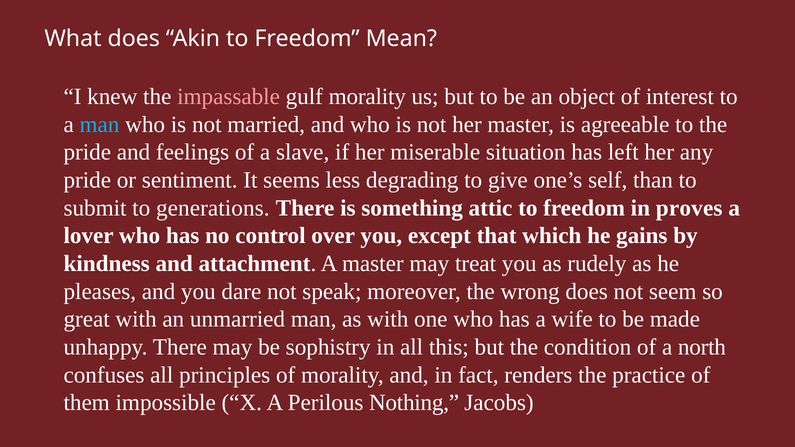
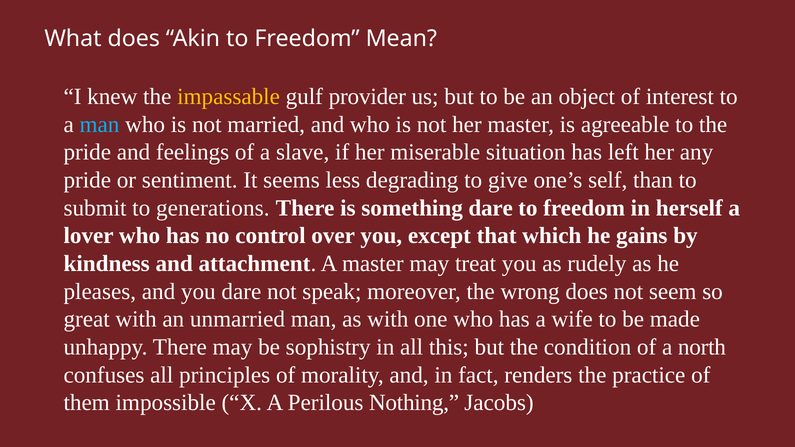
impassable colour: pink -> yellow
gulf morality: morality -> provider
something attic: attic -> dare
proves: proves -> herself
